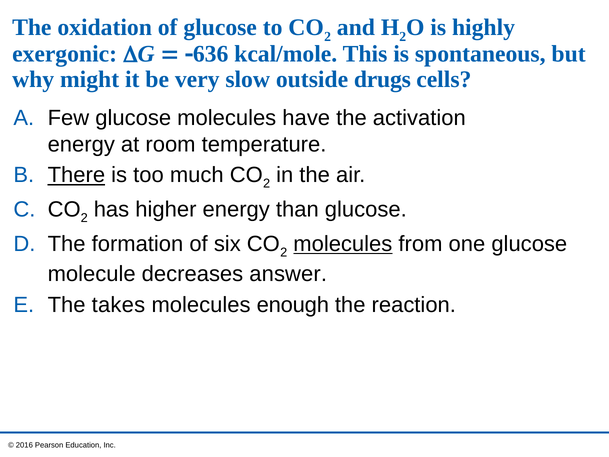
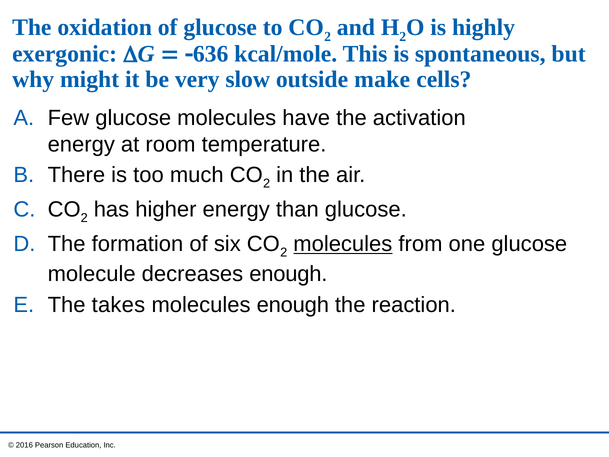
drugs: drugs -> make
There underline: present -> none
decreases answer: answer -> enough
